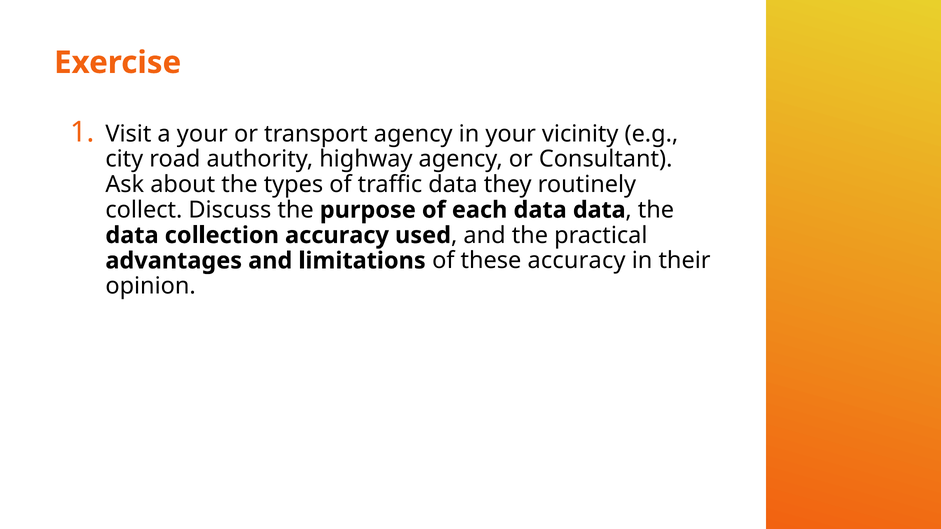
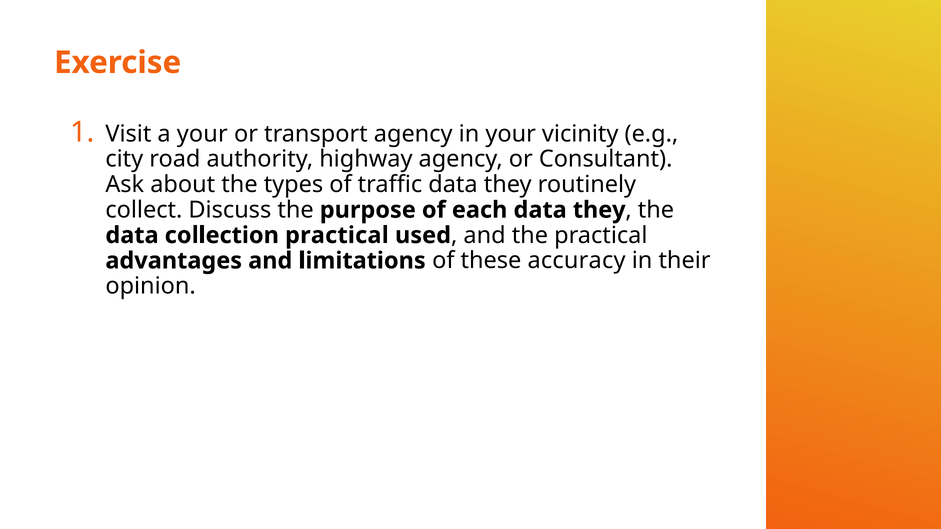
each data data: data -> they
collection accuracy: accuracy -> practical
